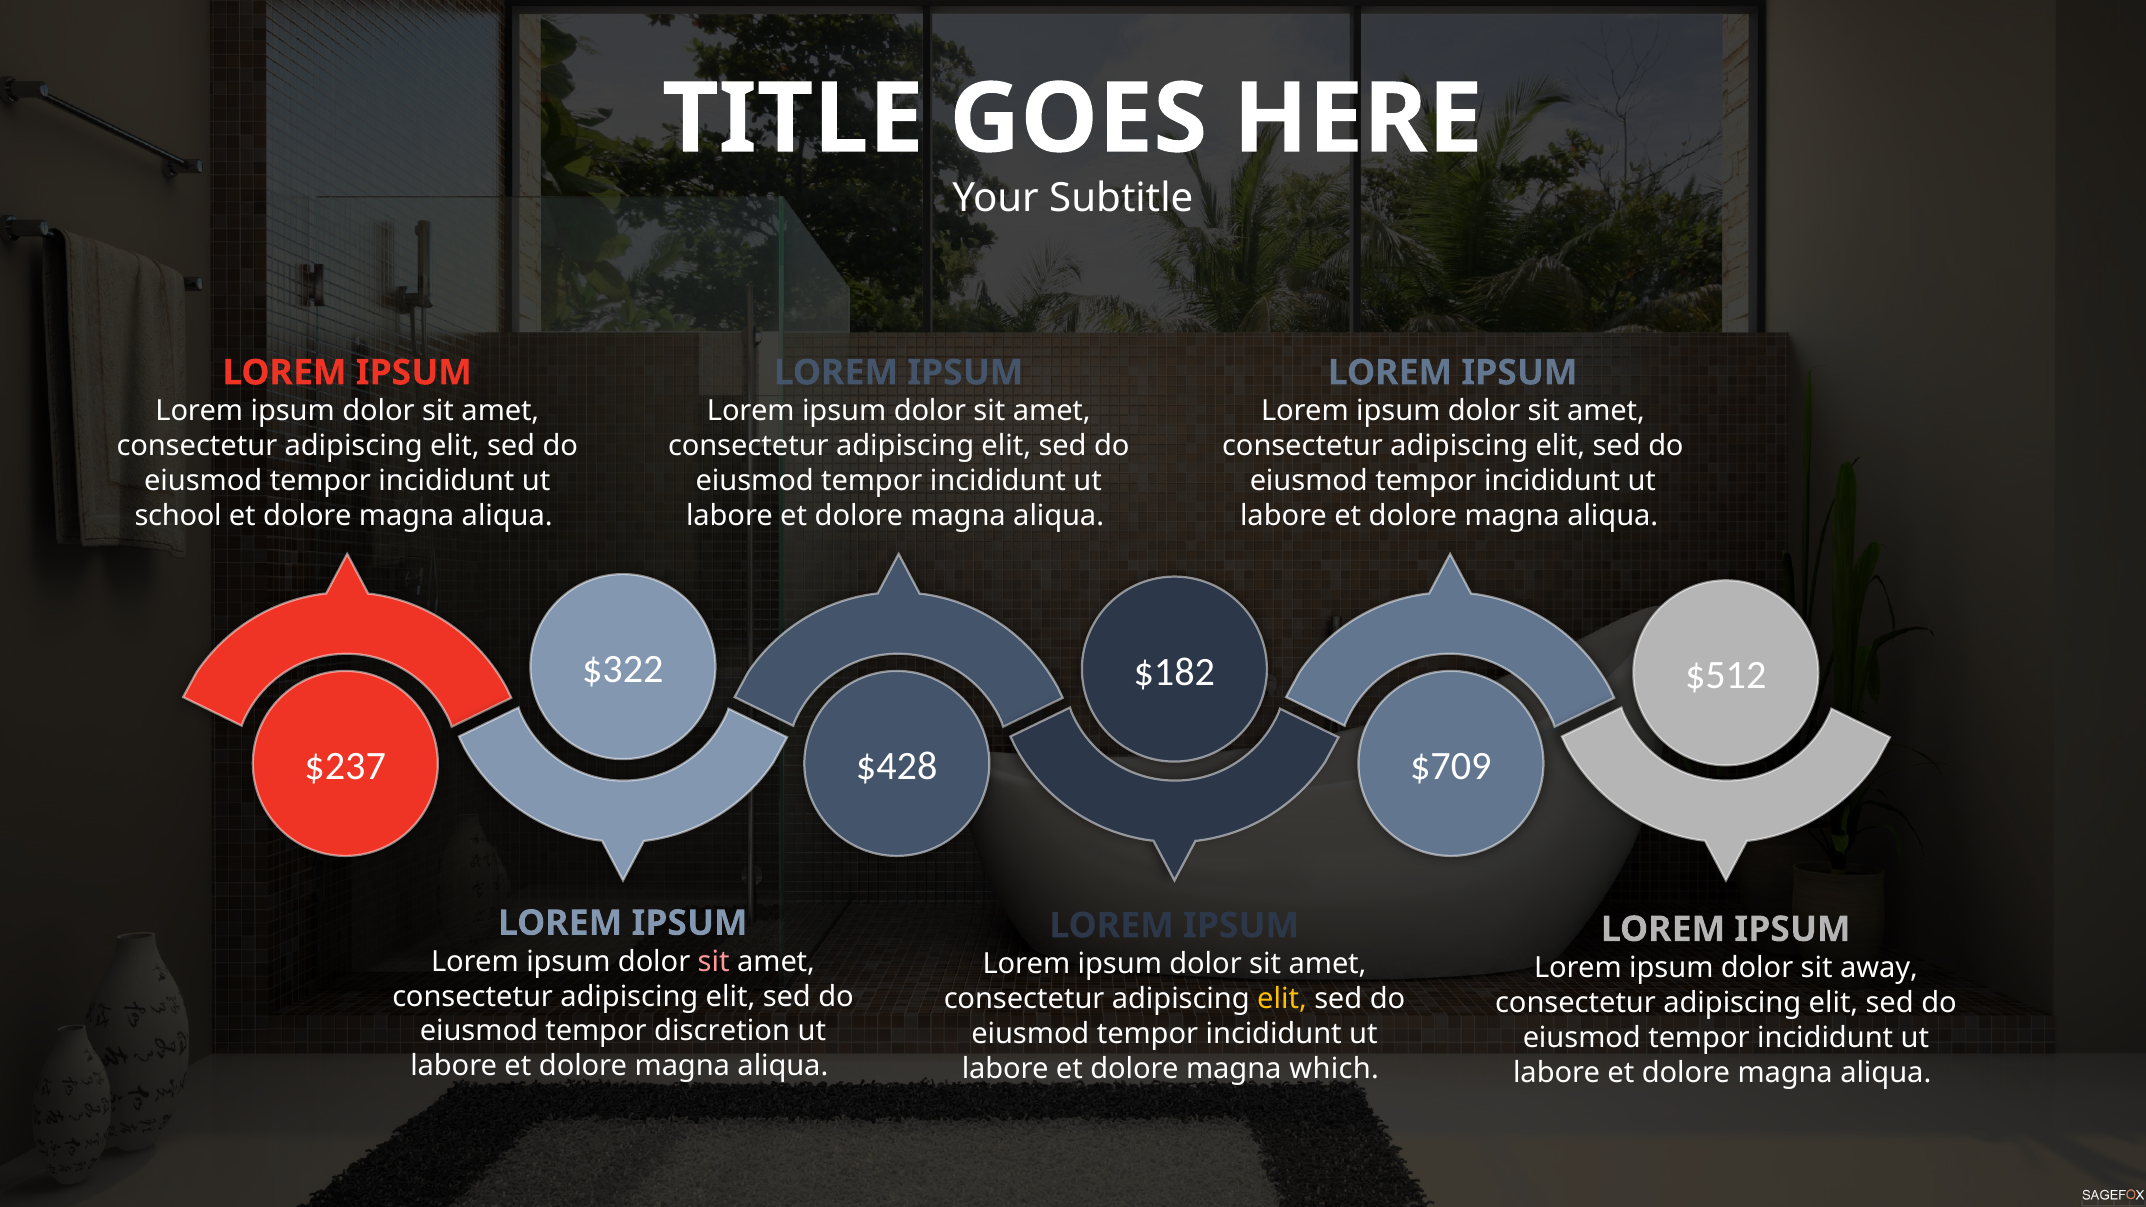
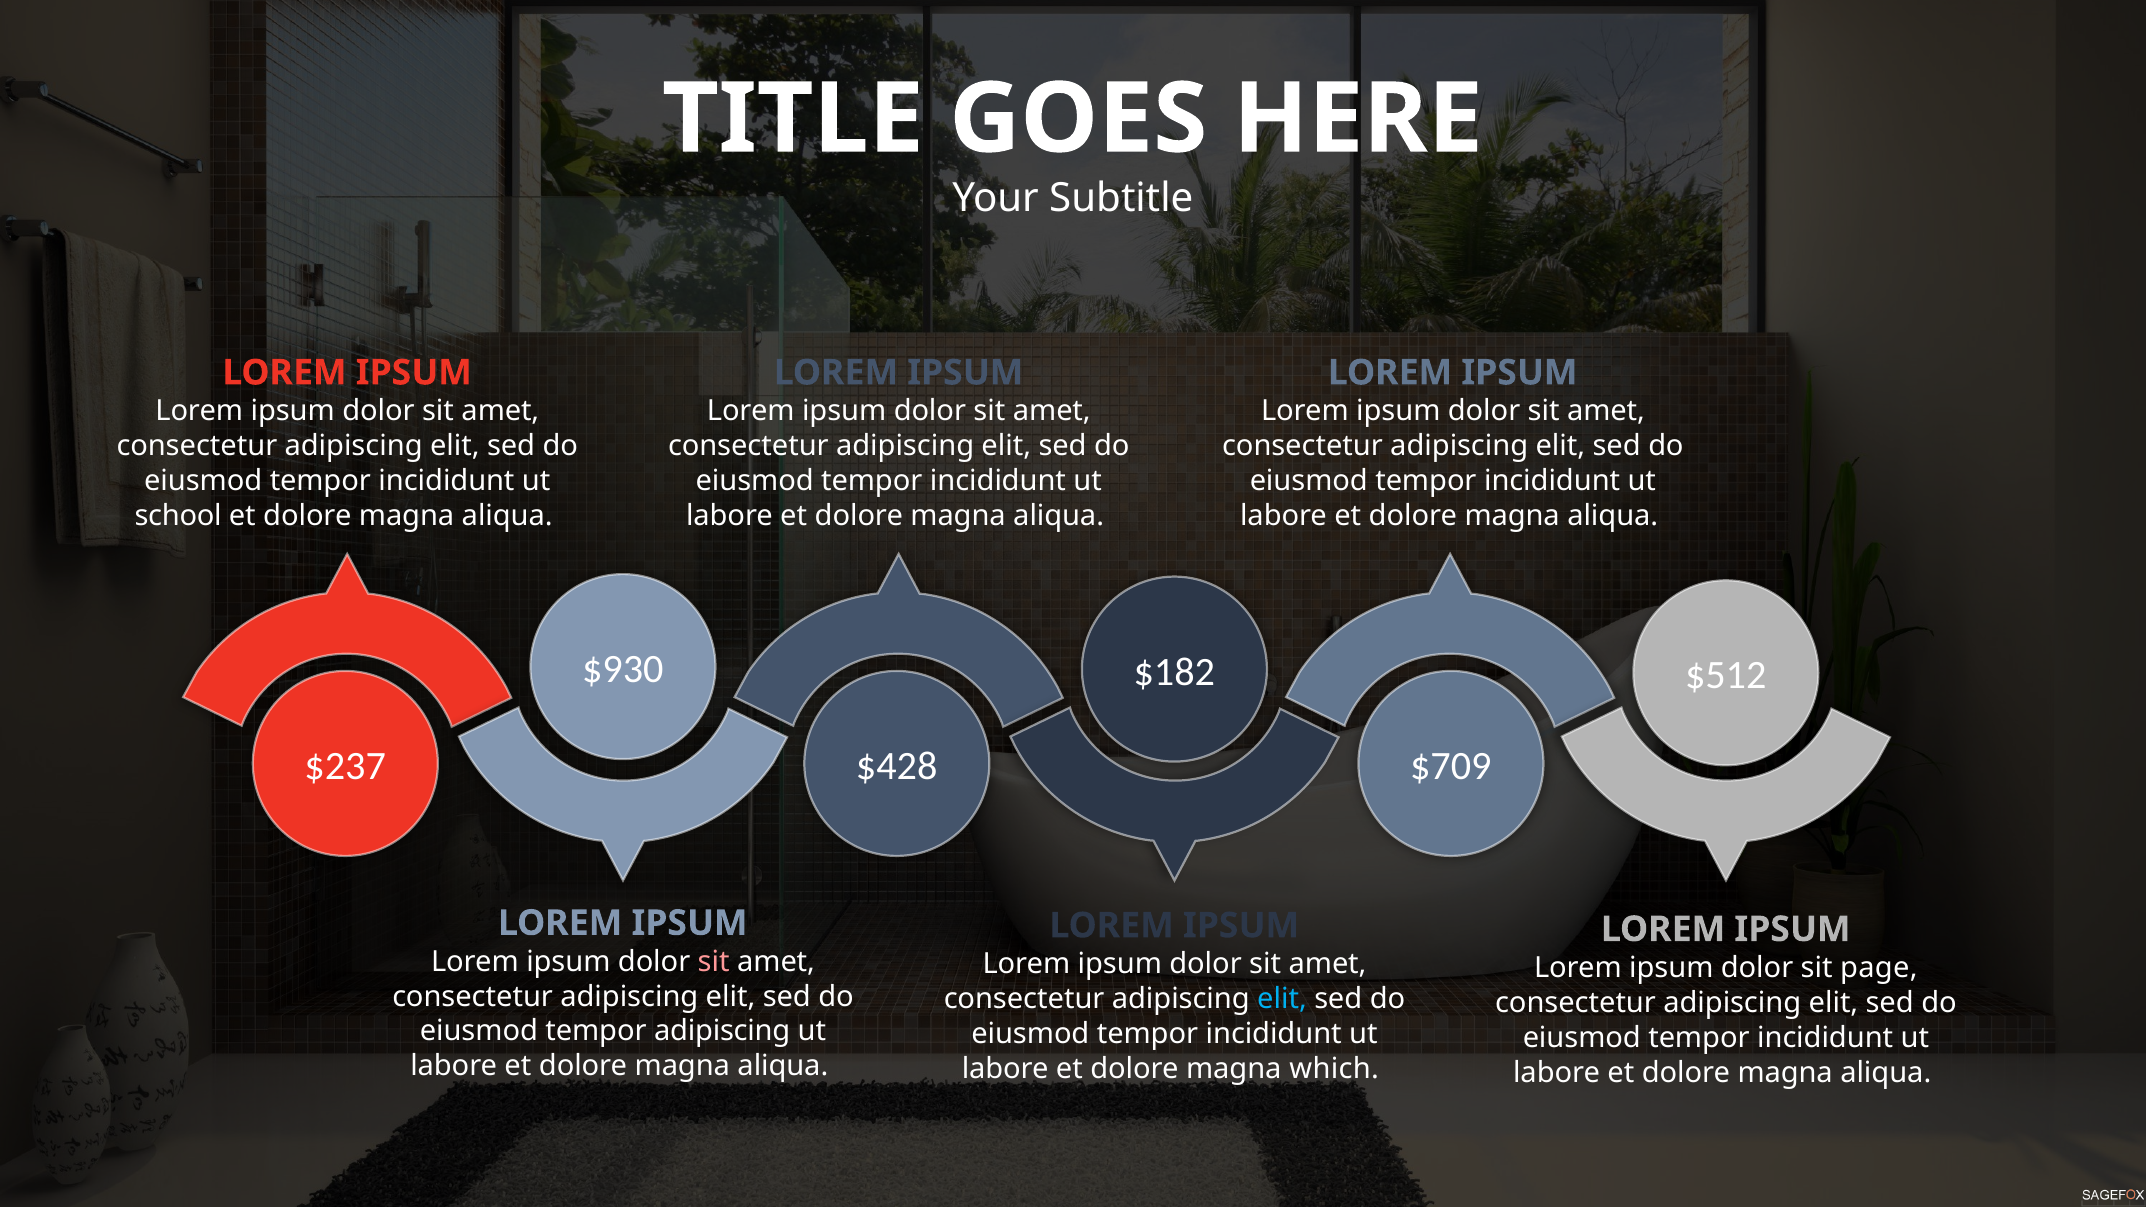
$322: $322 -> $930
away: away -> page
elit at (1282, 999) colour: yellow -> light blue
tempor discretion: discretion -> adipiscing
